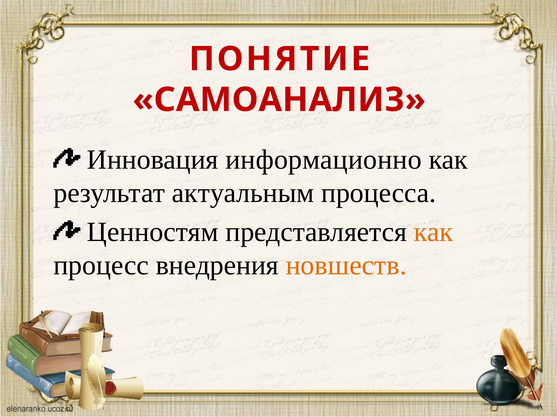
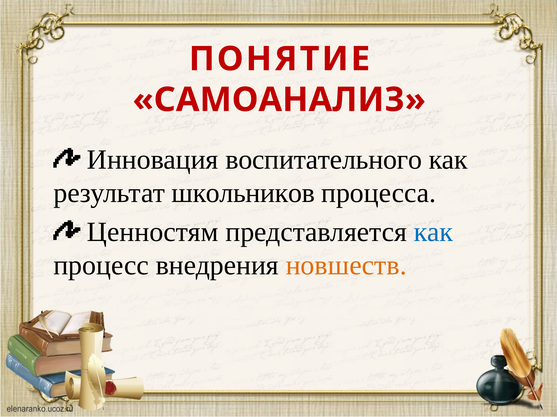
информационно: информационно -> воспитательного
актуальным: актуальным -> школьников
как at (433, 232) colour: orange -> blue
